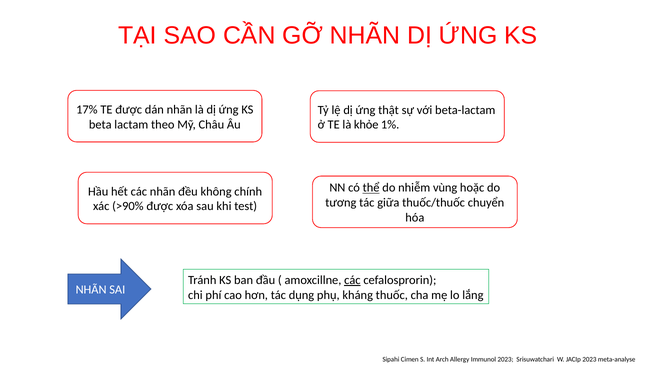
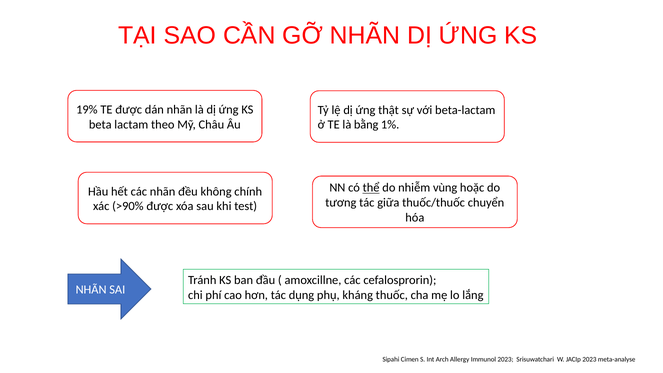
17%: 17% -> 19%
khỏe: khỏe -> bằng
các at (352, 280) underline: present -> none
